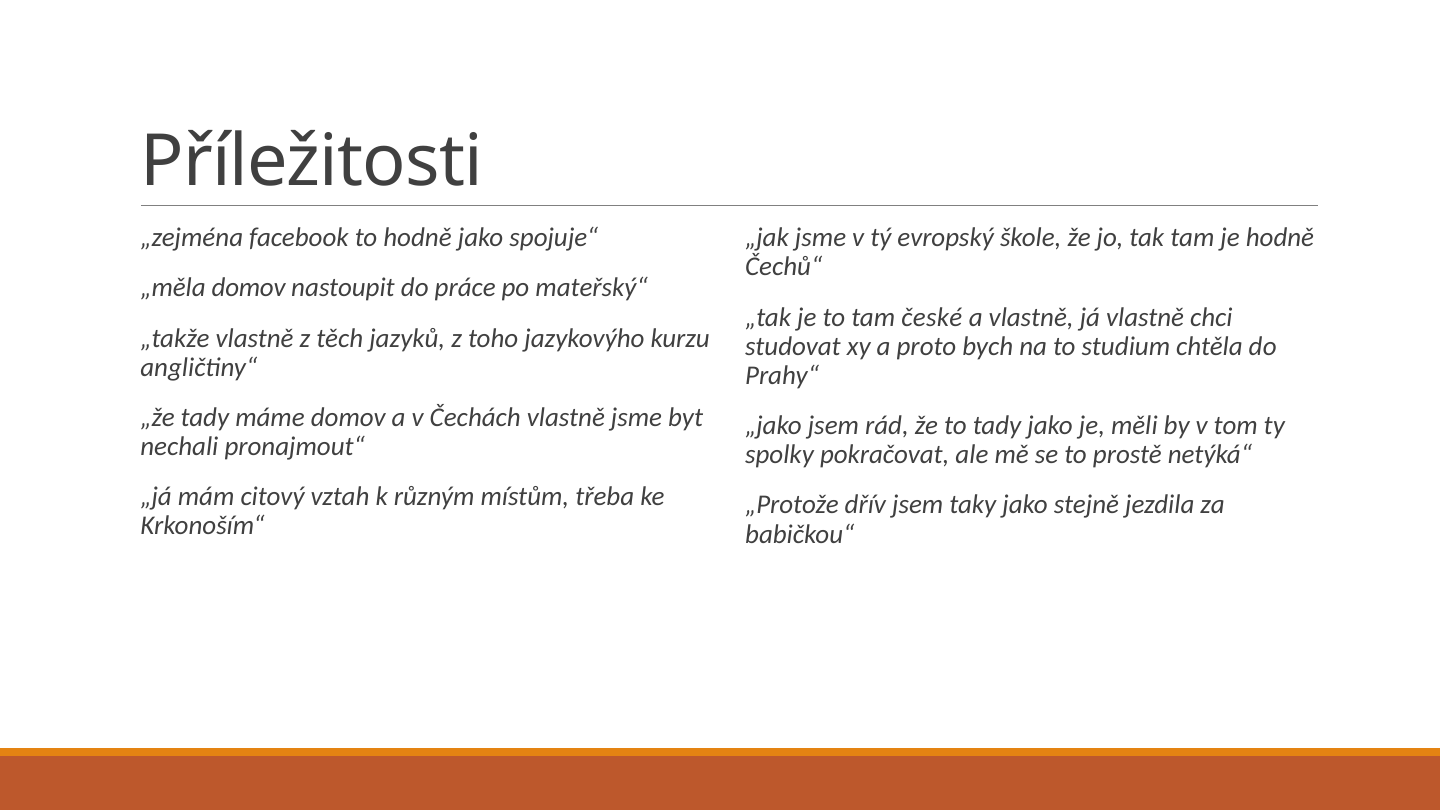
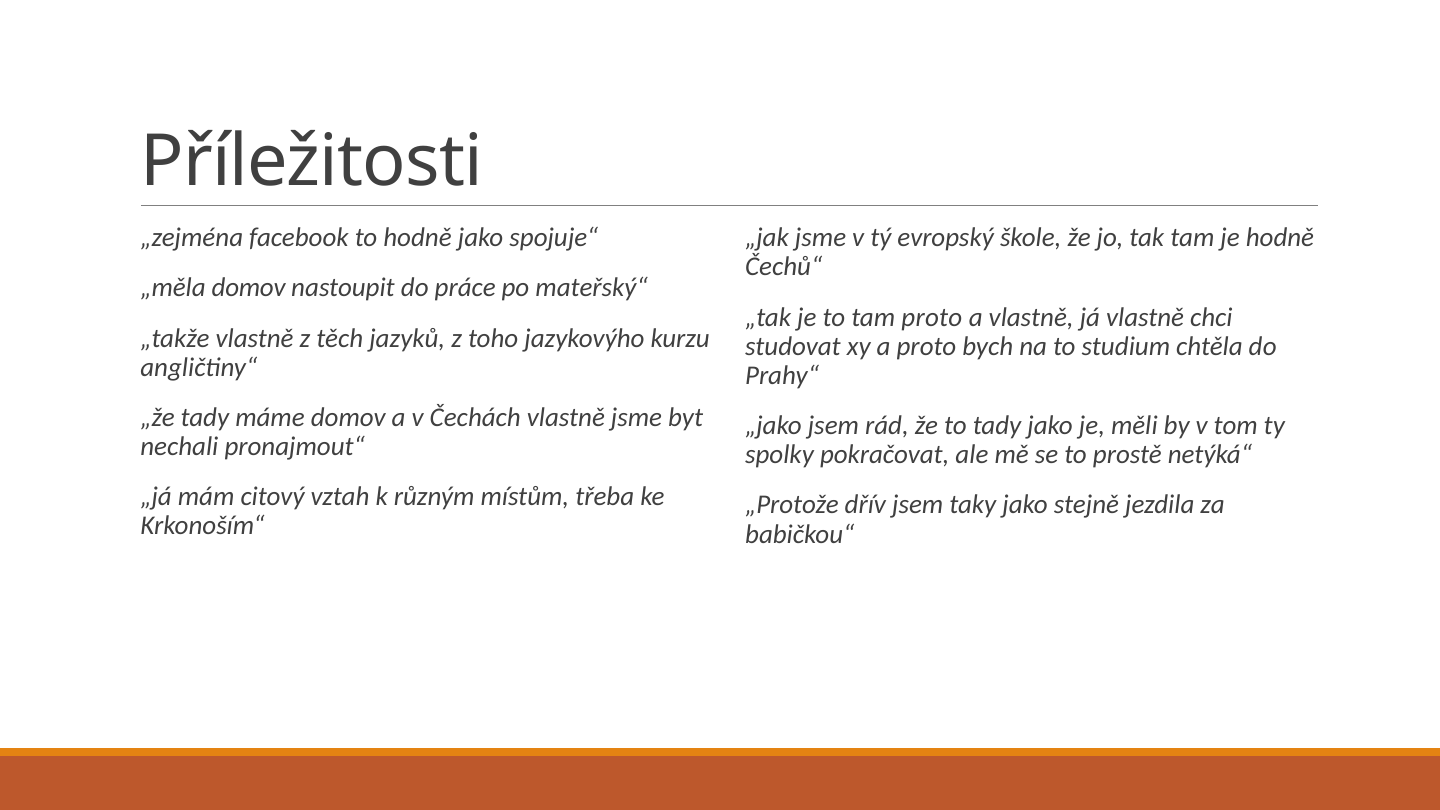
tam české: české -> proto
